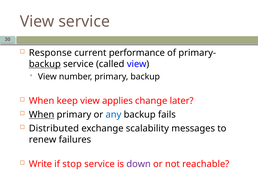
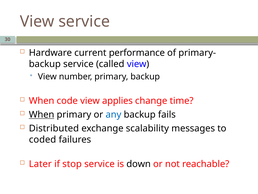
Response: Response -> Hardware
backup at (45, 64) underline: present -> none
keep: keep -> code
later: later -> time
renew: renew -> coded
Write: Write -> Later
down colour: purple -> black
